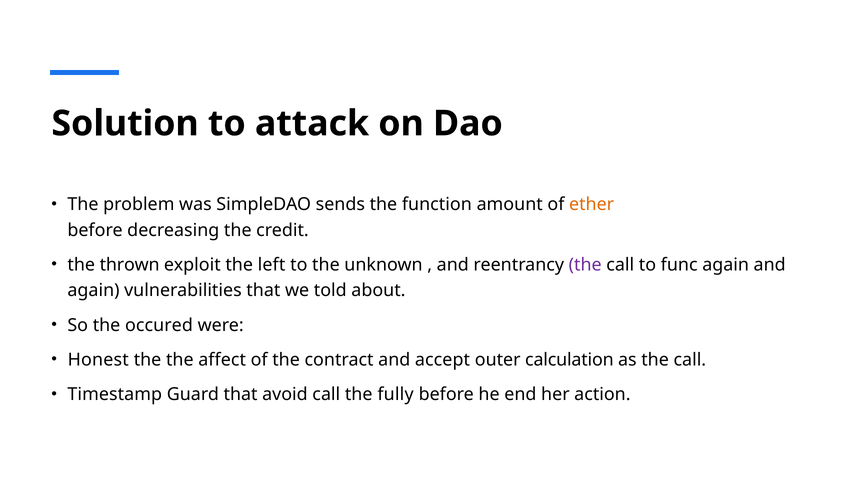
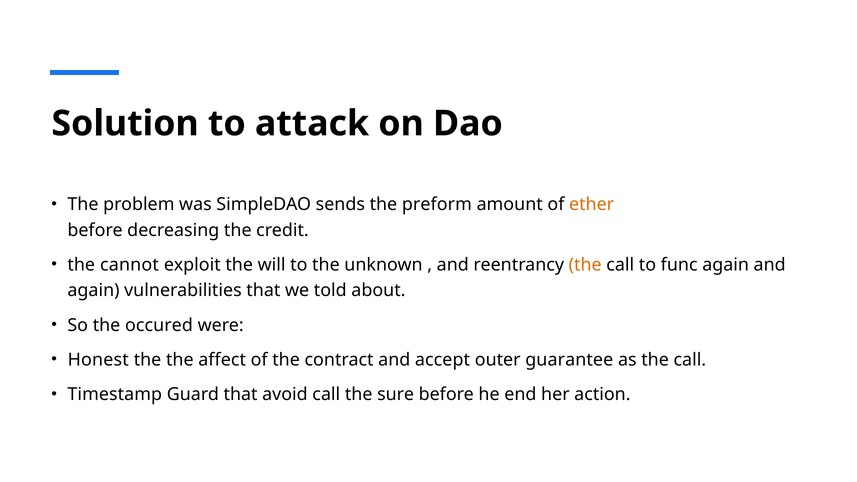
function: function -> preform
thrown: thrown -> cannot
left: left -> will
the at (585, 265) colour: purple -> orange
calculation: calculation -> guarantee
fully: fully -> sure
